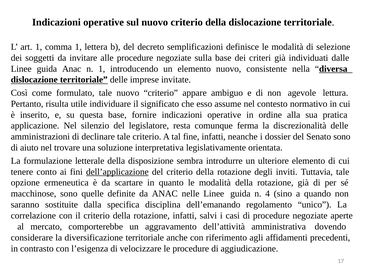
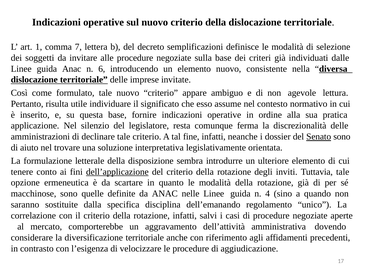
comma 1: 1 -> 7
n 1: 1 -> 6
Senato underline: none -> present
